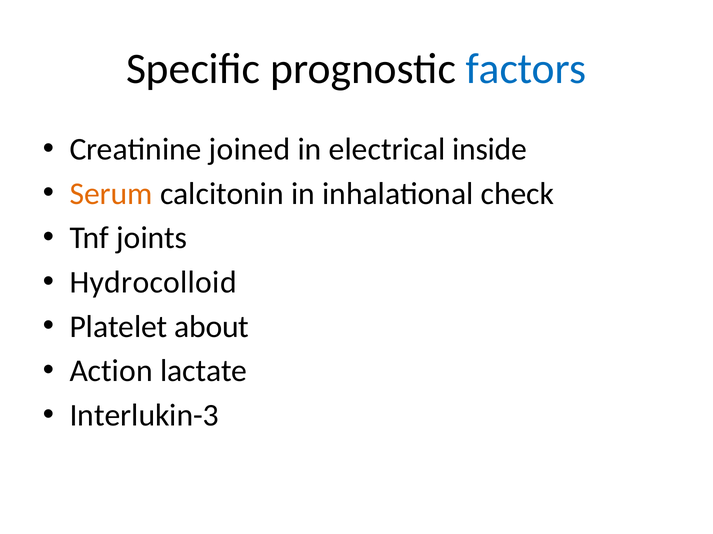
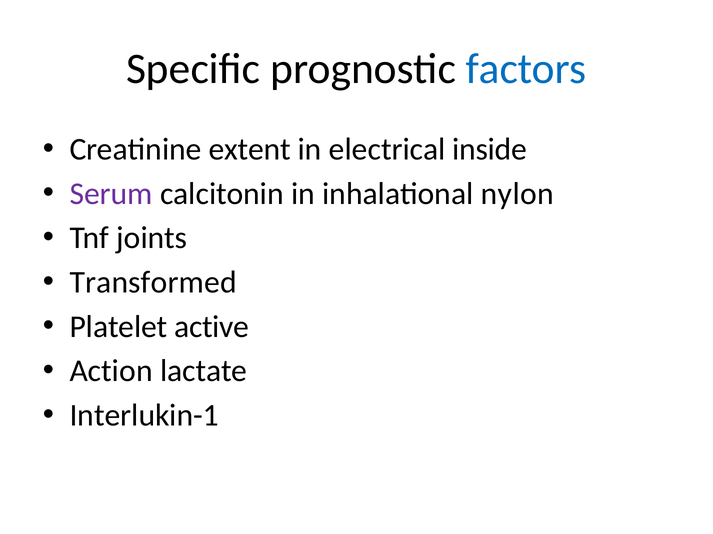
joined: joined -> extent
Serum colour: orange -> purple
check: check -> nylon
Hydrocolloid: Hydrocolloid -> Transformed
about: about -> active
Interlukin-3: Interlukin-3 -> Interlukin-1
